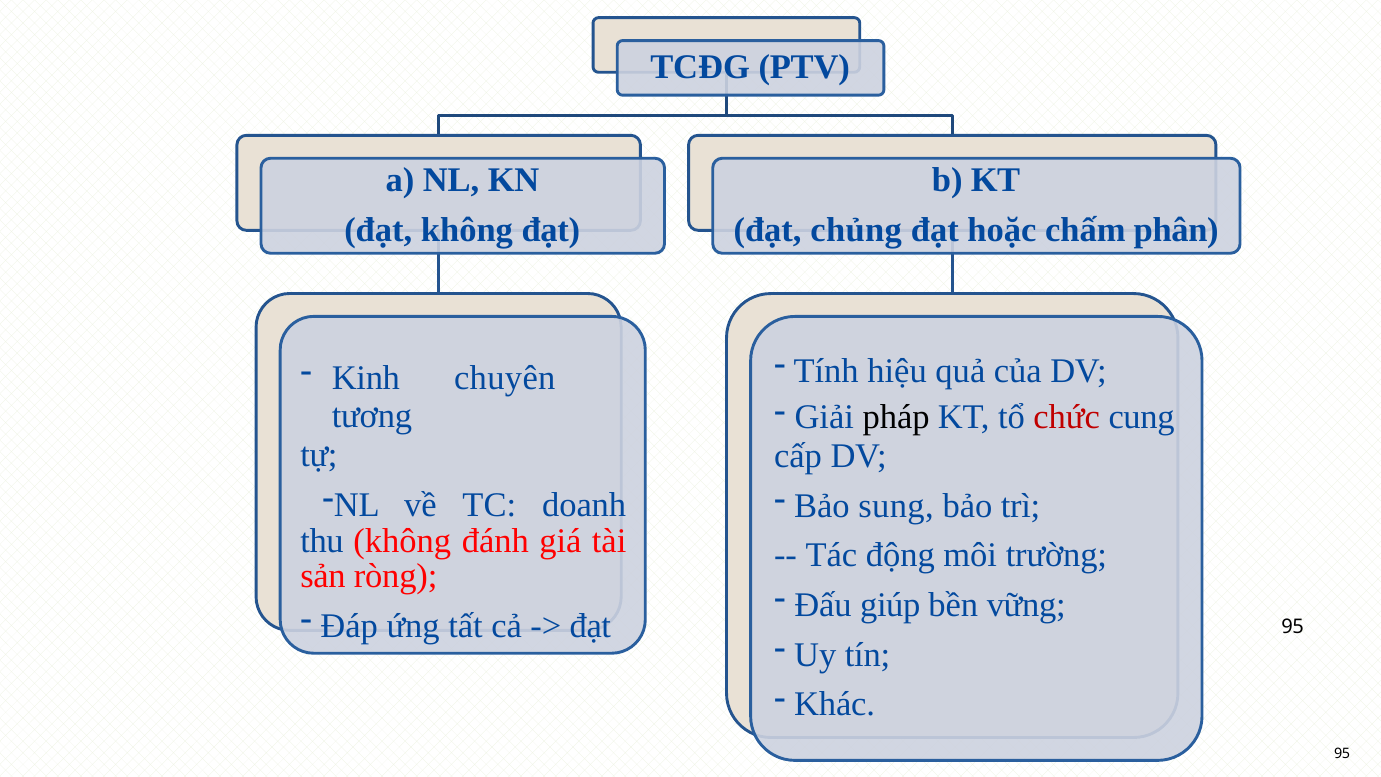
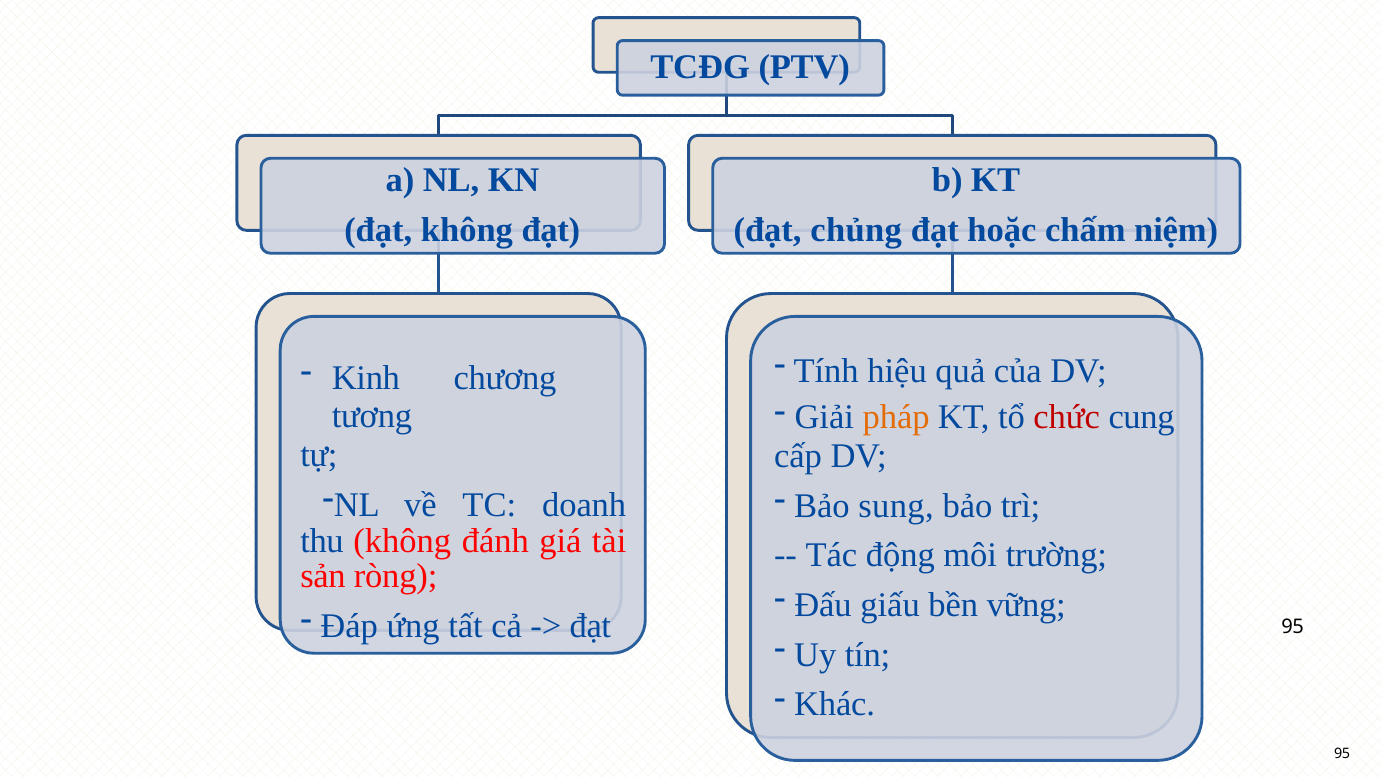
phân: phân -> niệm
chuyên: chuyên -> chương
pháp colour: black -> orange
giúp: giúp -> giấu
